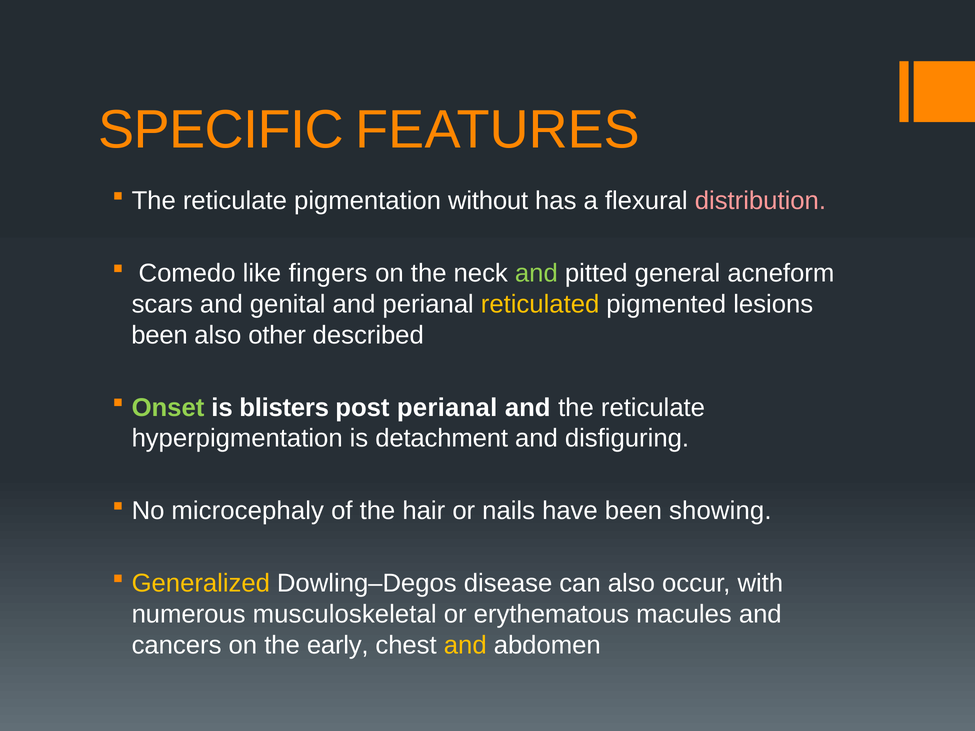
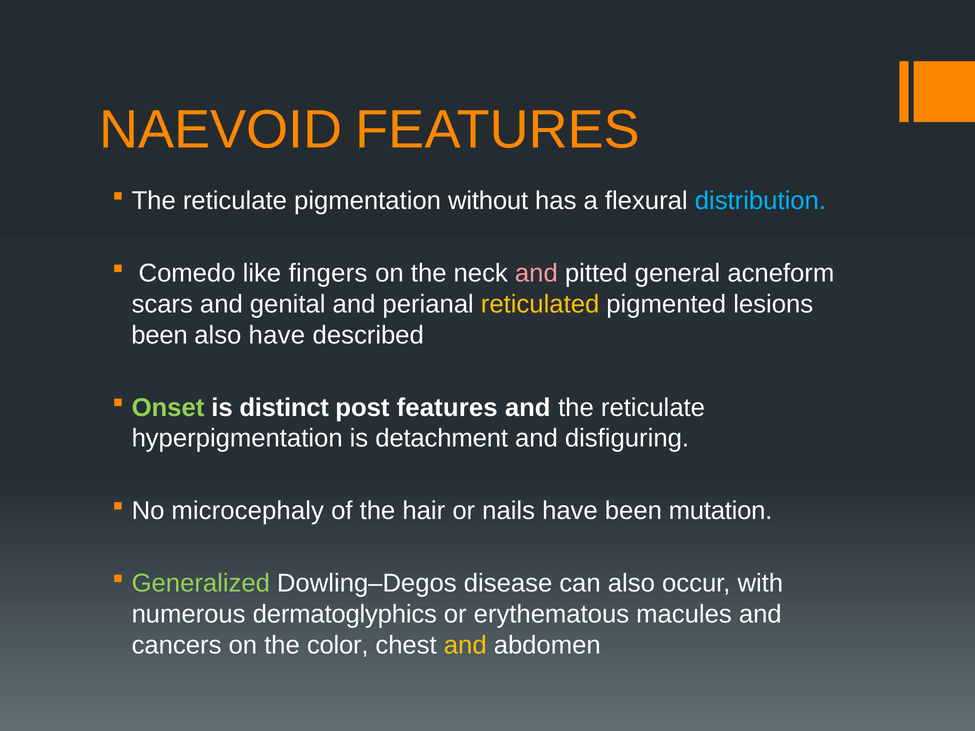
SPECIFIC: SPECIFIC -> NAEVOID
distribution colour: pink -> light blue
and at (536, 273) colour: light green -> pink
also other: other -> have
blisters: blisters -> distinct
post perianal: perianal -> features
showing: showing -> mutation
Generalized colour: yellow -> light green
musculoskeletal: musculoskeletal -> dermatoglyphics
early: early -> color
